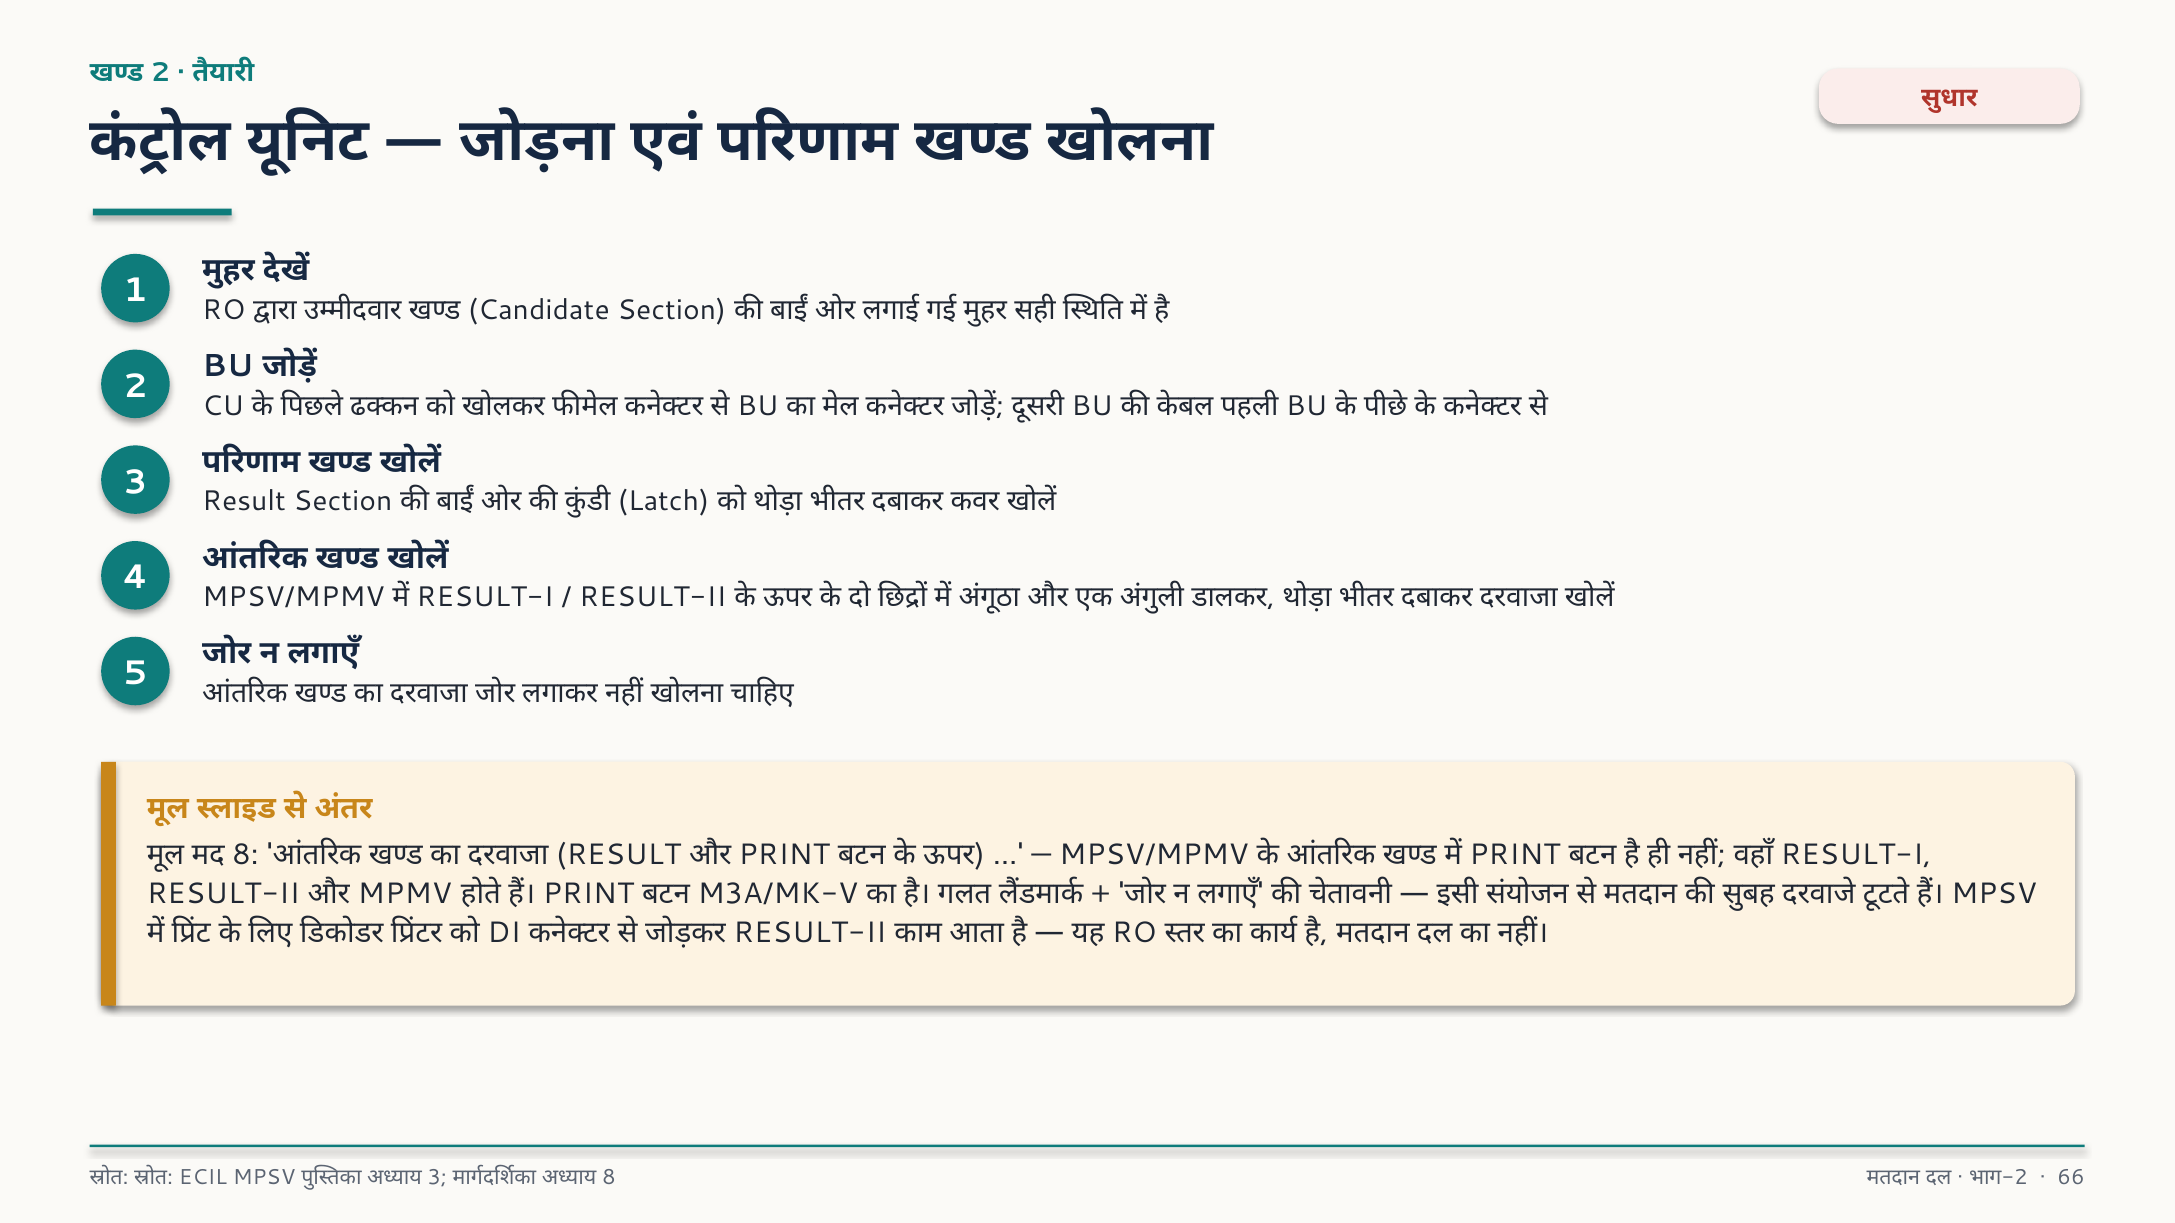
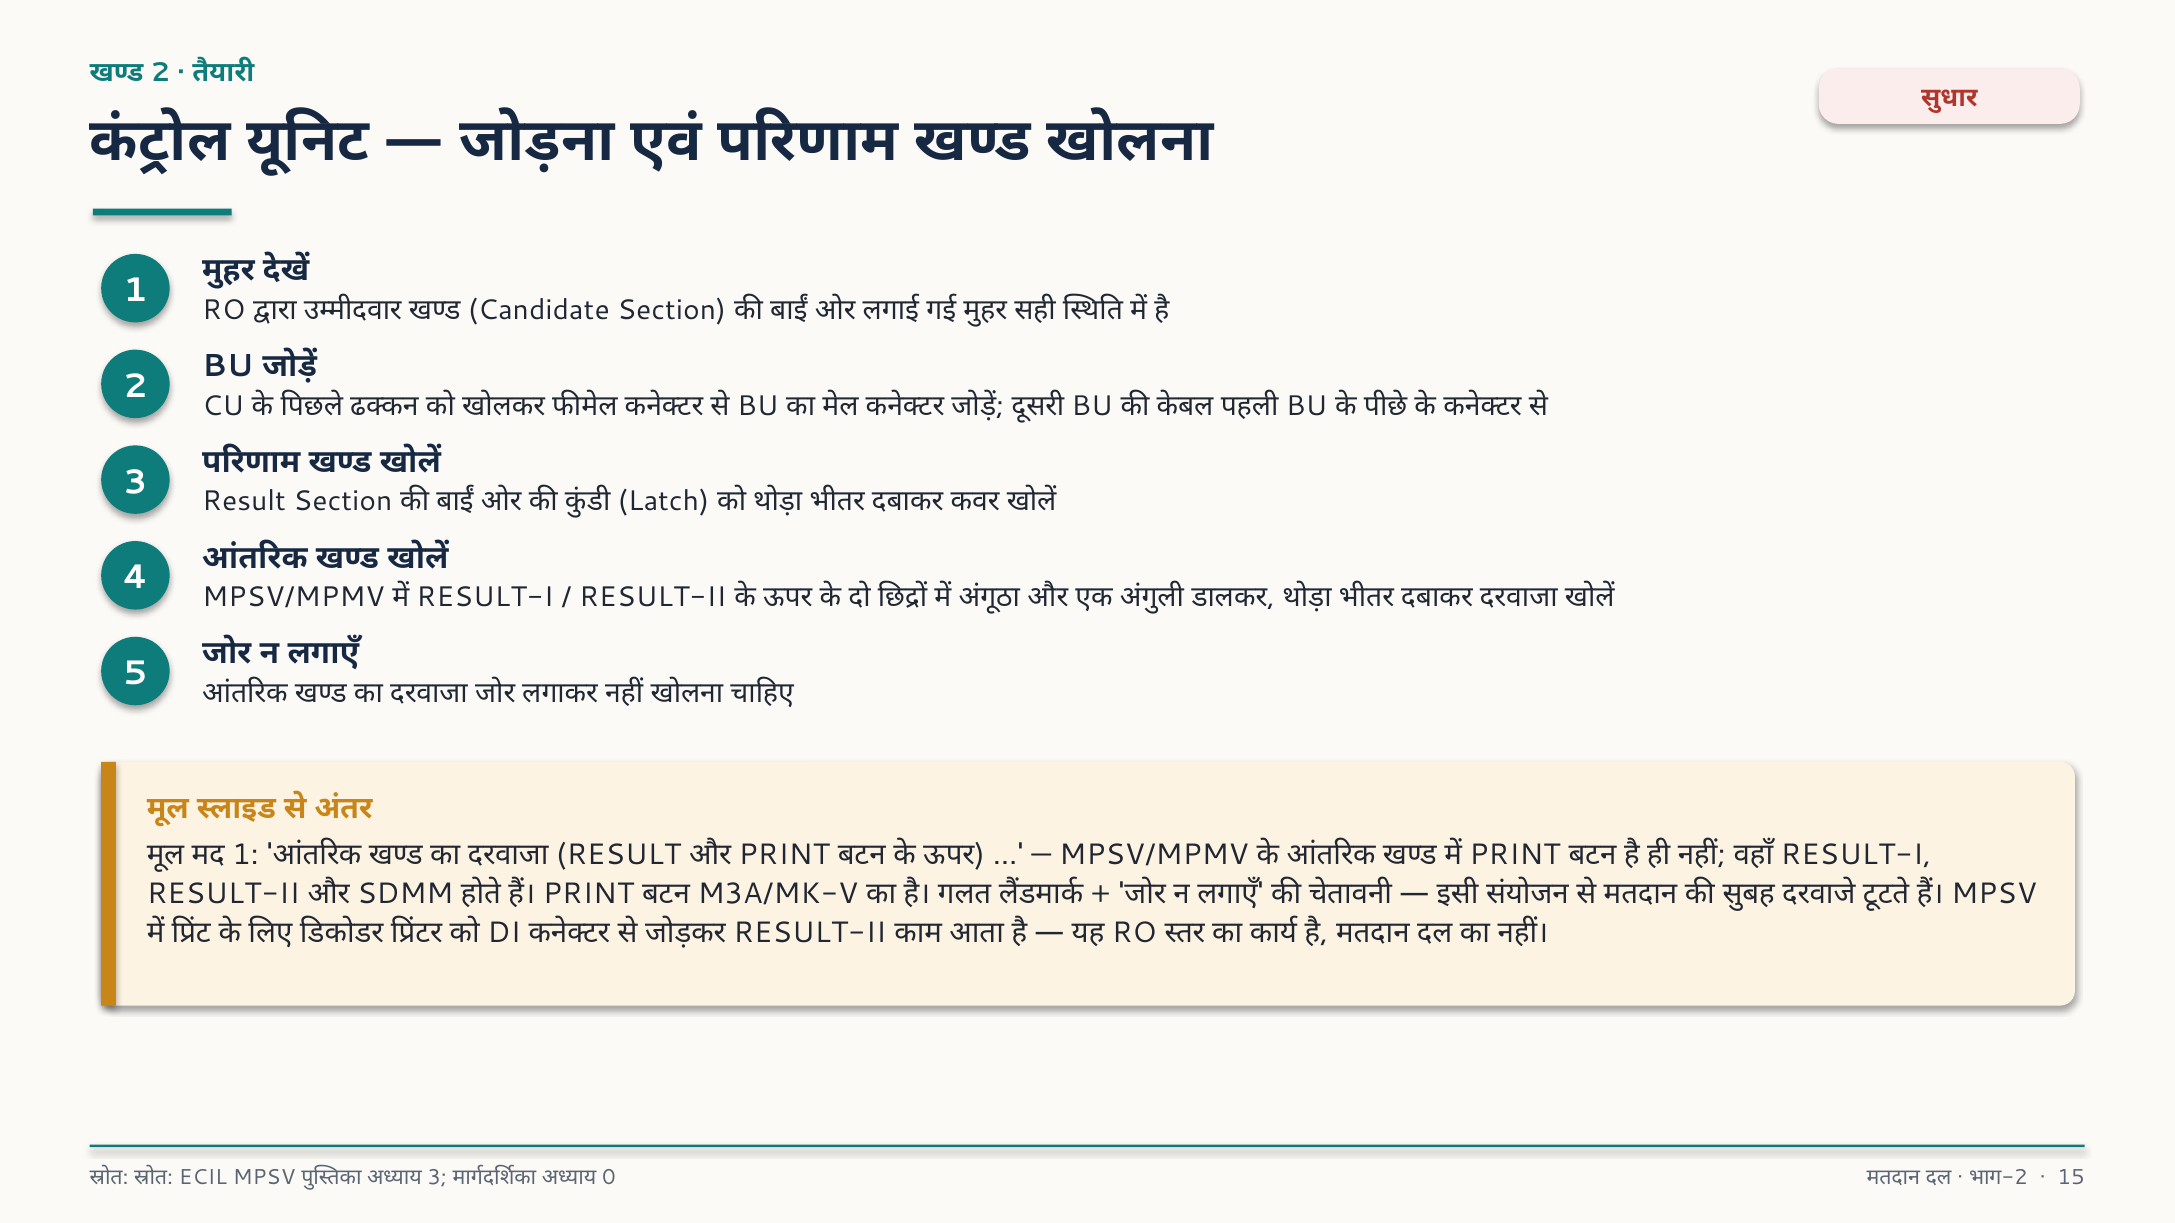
8 at (246, 855): 8 -> 1
MPMV: MPMV -> SDMM
8 at (609, 1177): 8 -> 0
66: 66 -> 15
